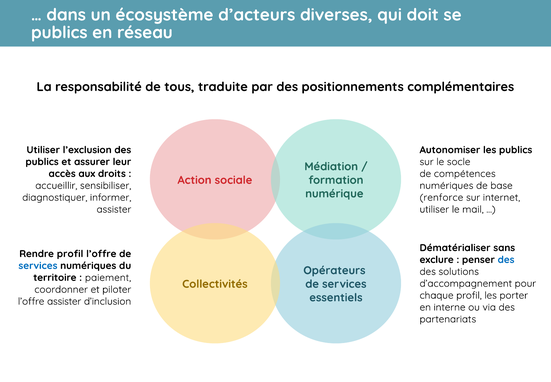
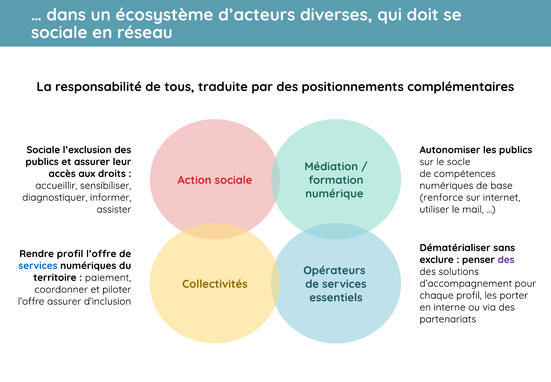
publics at (59, 32): publics -> sociale
Utiliser at (43, 150): Utiliser -> Sociale
des at (506, 259) colour: blue -> purple
l’offre assister: assister -> assurer
